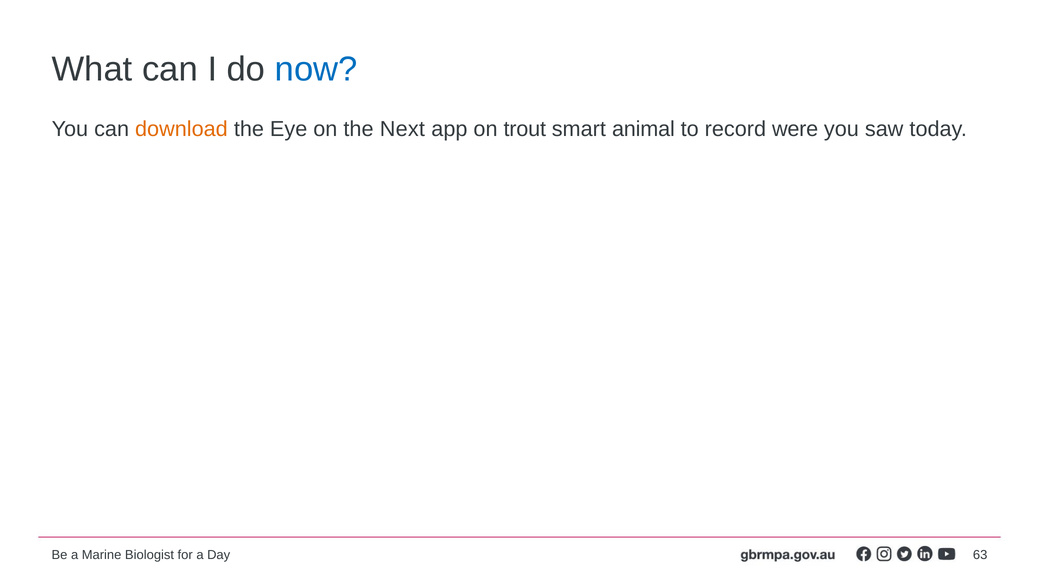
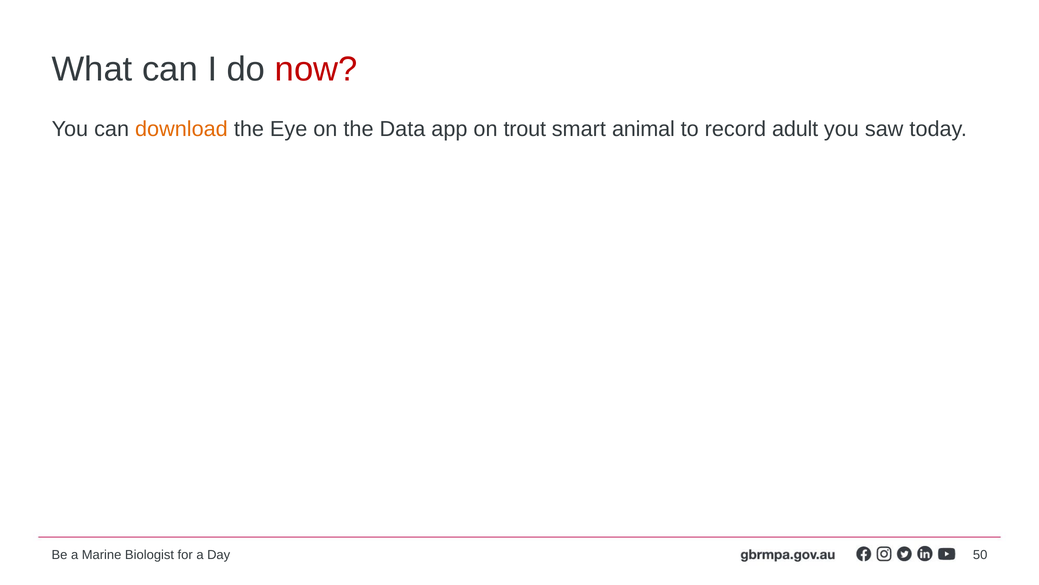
now colour: blue -> red
Next: Next -> Data
were: were -> adult
63: 63 -> 50
